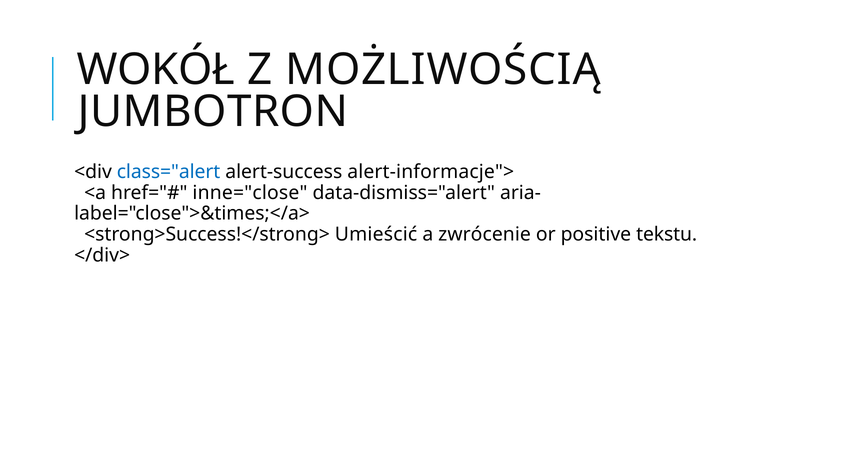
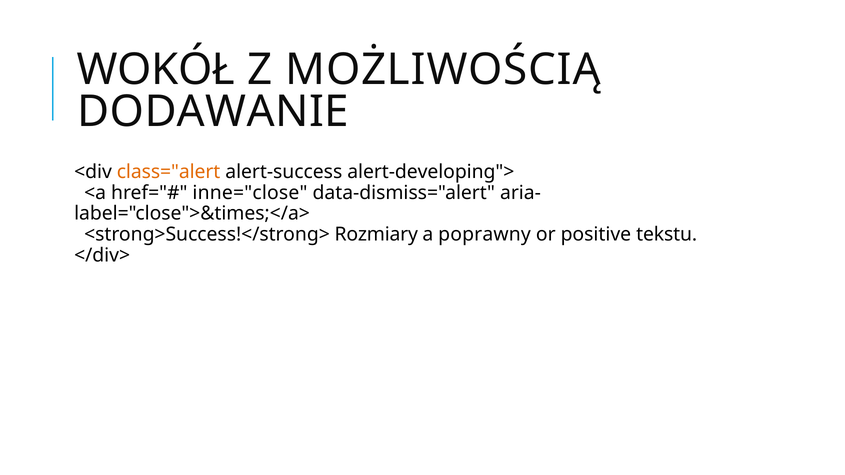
JUMBOTRON: JUMBOTRON -> DODAWANIE
class="alert colour: blue -> orange
alert-informacje">: alert-informacje"> -> alert-developing">
Umieścić: Umieścić -> Rozmiary
zwrócenie: zwrócenie -> poprawny
